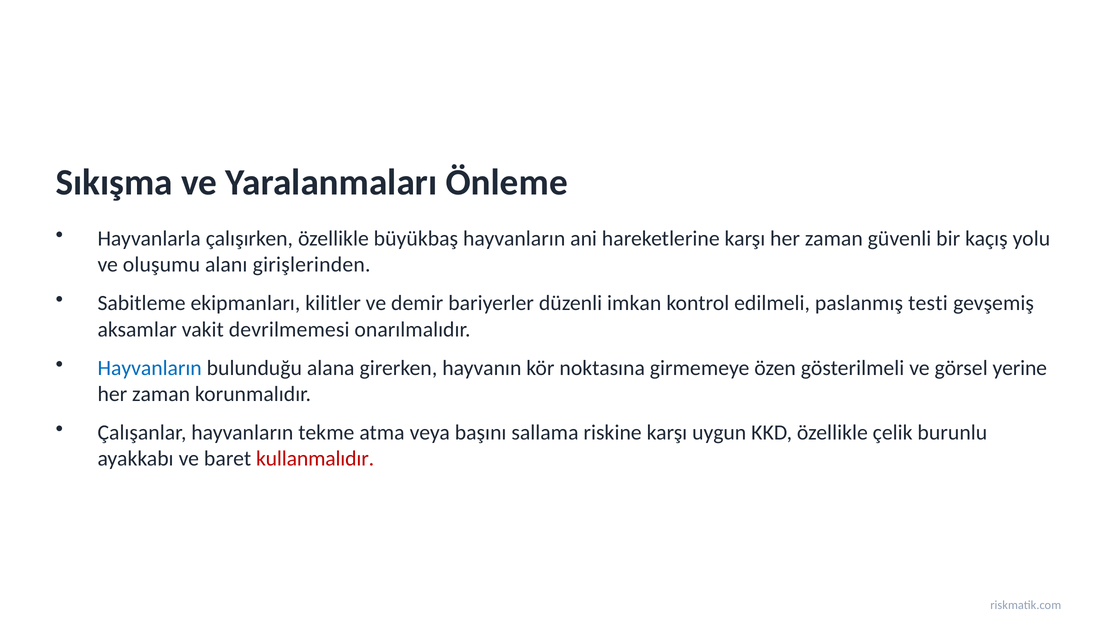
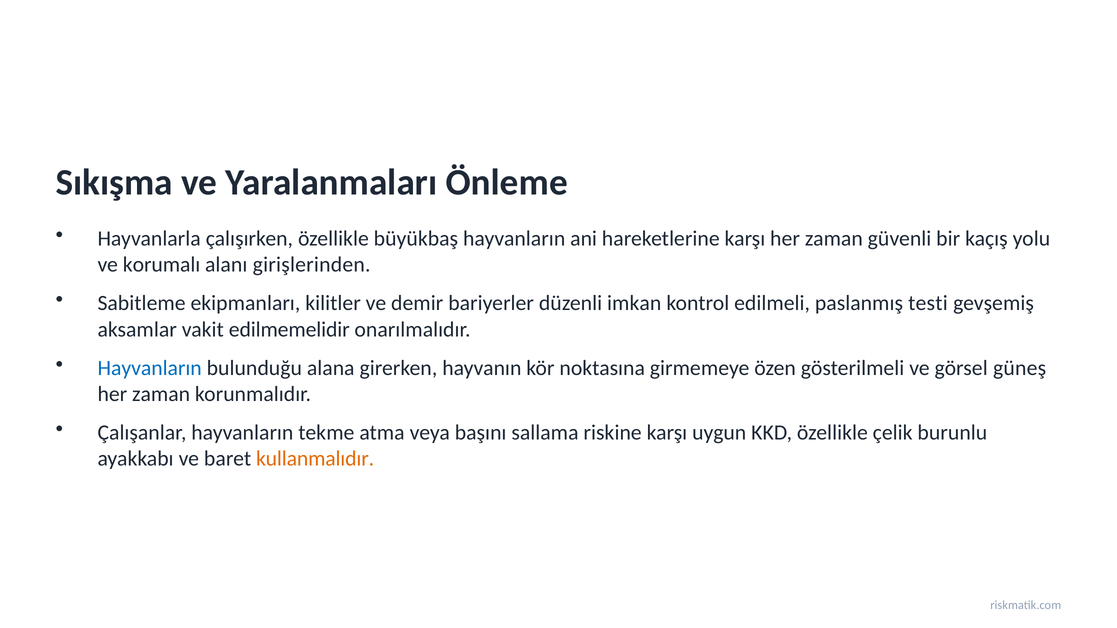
oluşumu: oluşumu -> korumalı
devrilmemesi: devrilmemesi -> edilmemelidir
yerine: yerine -> güneş
kullanmalıdır colour: red -> orange
